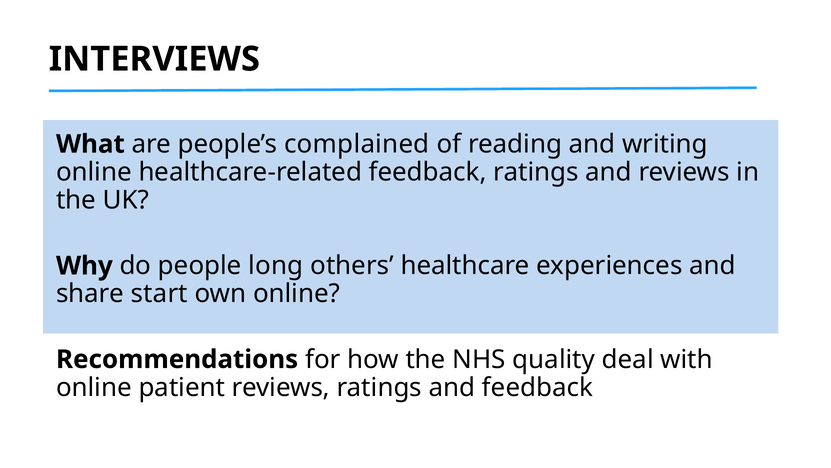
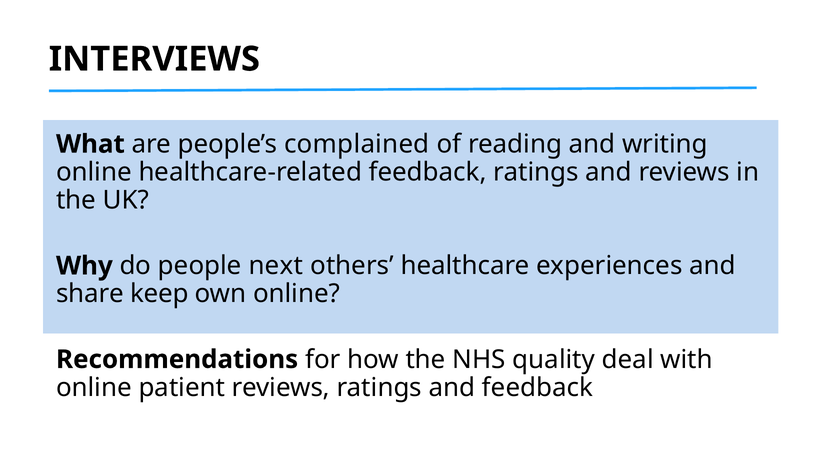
long: long -> next
start: start -> keep
